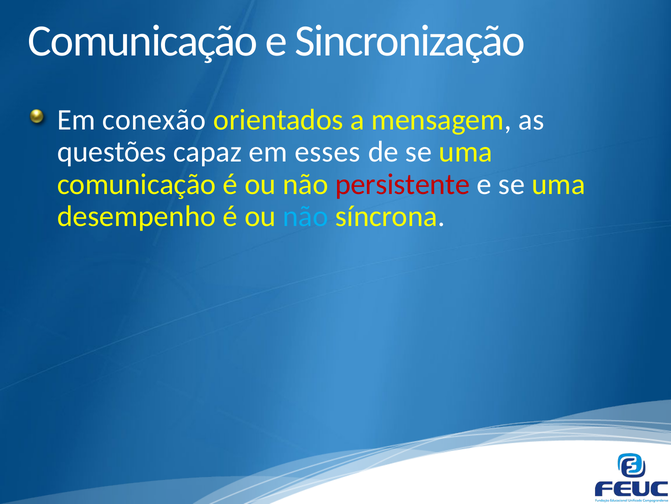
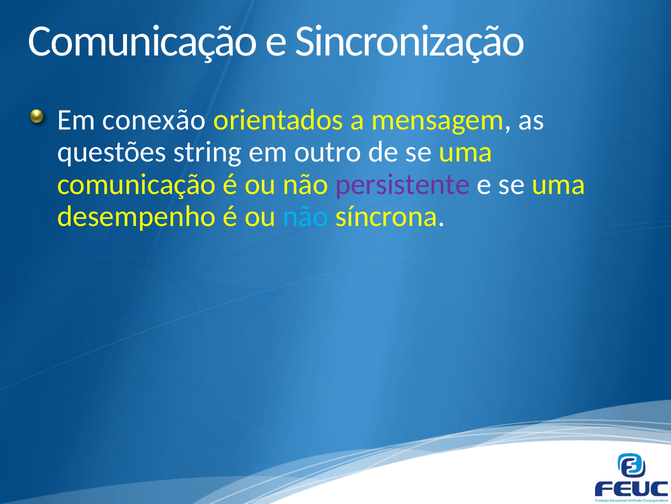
capaz: capaz -> string
esses: esses -> outro
persistente colour: red -> purple
